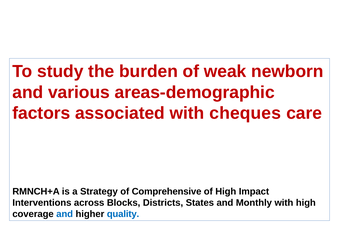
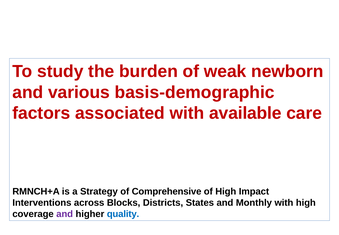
areas-demographic: areas-demographic -> basis-demographic
cheques: cheques -> available
and at (65, 214) colour: blue -> purple
